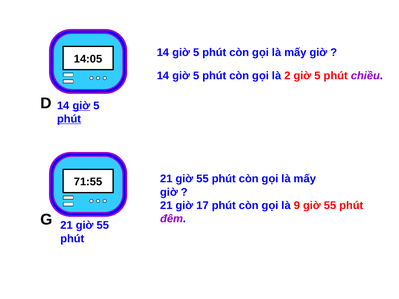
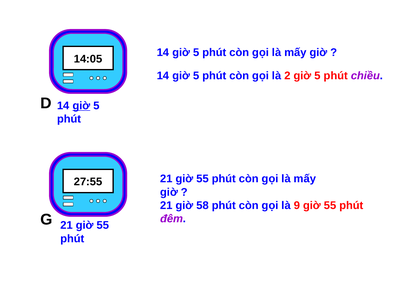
phút at (69, 119) underline: present -> none
71:55: 71:55 -> 27:55
17: 17 -> 58
